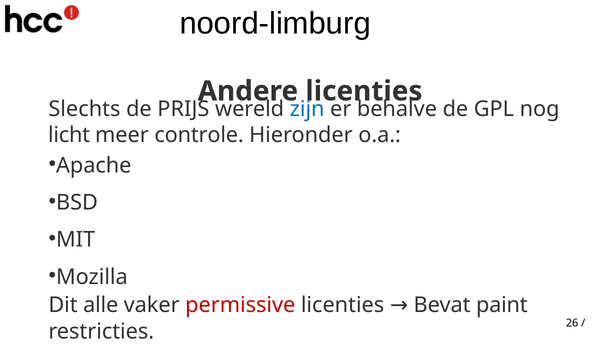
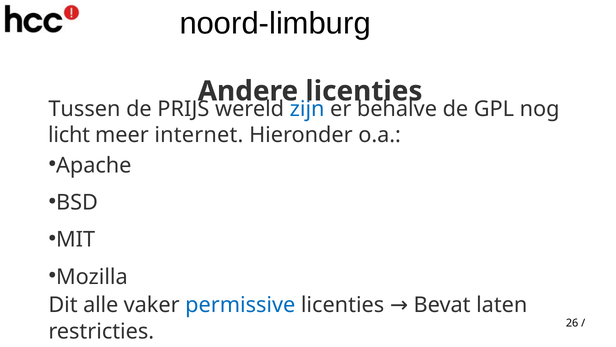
Slechts: Slechts -> Tussen
controle: controle -> internet
permissive colour: red -> blue
paint: paint -> laten
